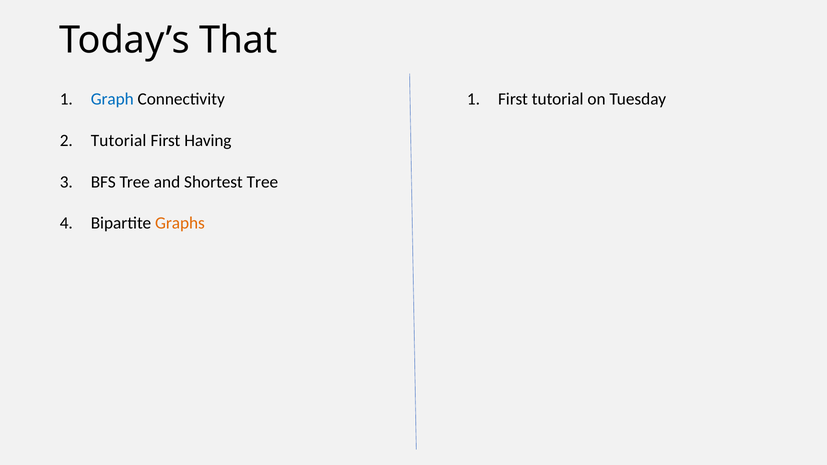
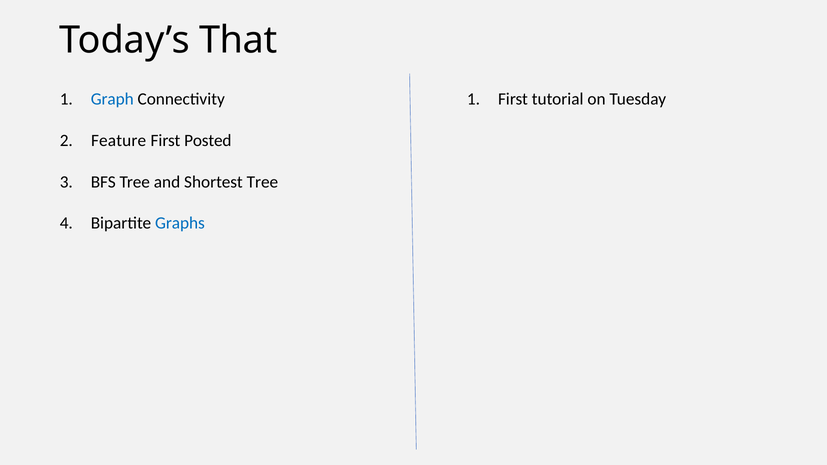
Tutorial at (119, 141): Tutorial -> Feature
Having: Having -> Posted
Graphs colour: orange -> blue
